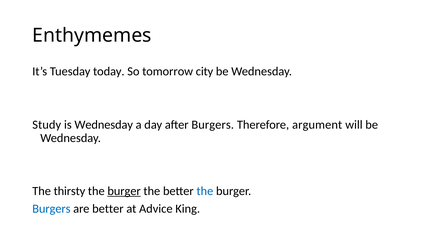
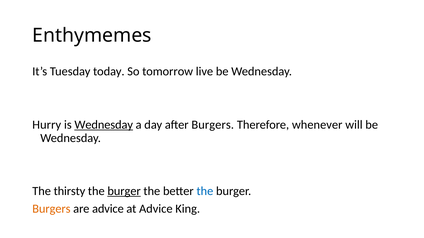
city: city -> live
Study: Study -> Hurry
Wednesday at (104, 125) underline: none -> present
argument: argument -> whenever
Burgers at (51, 209) colour: blue -> orange
are better: better -> advice
